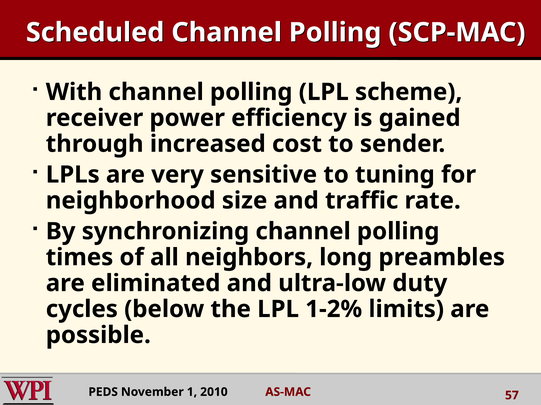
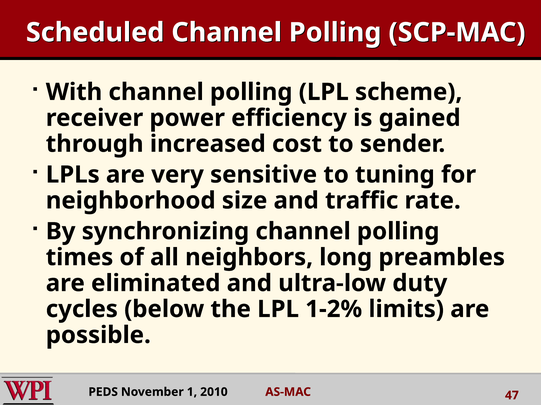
57: 57 -> 47
